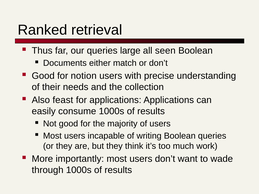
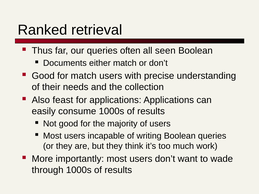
large: large -> often
for notion: notion -> match
